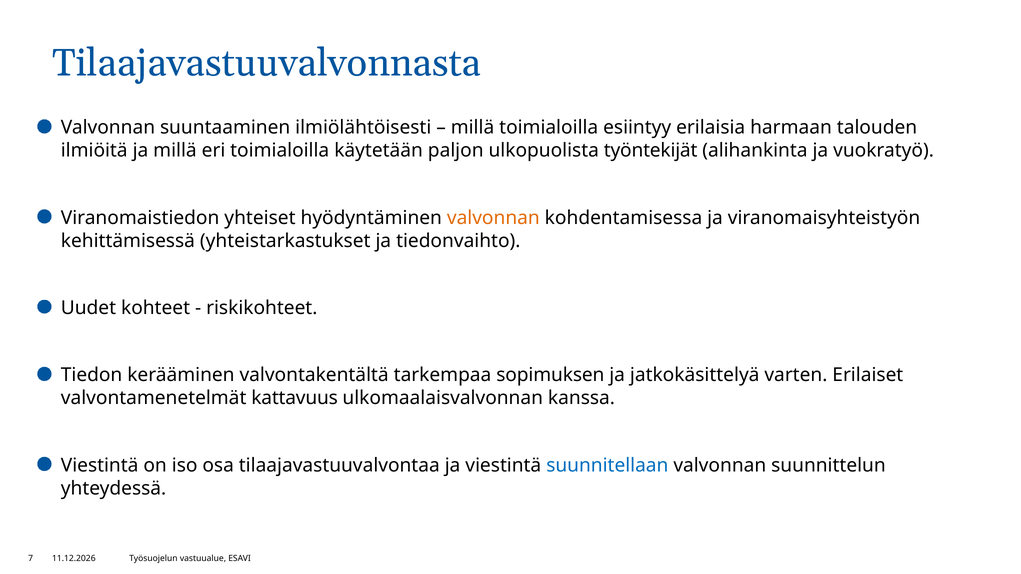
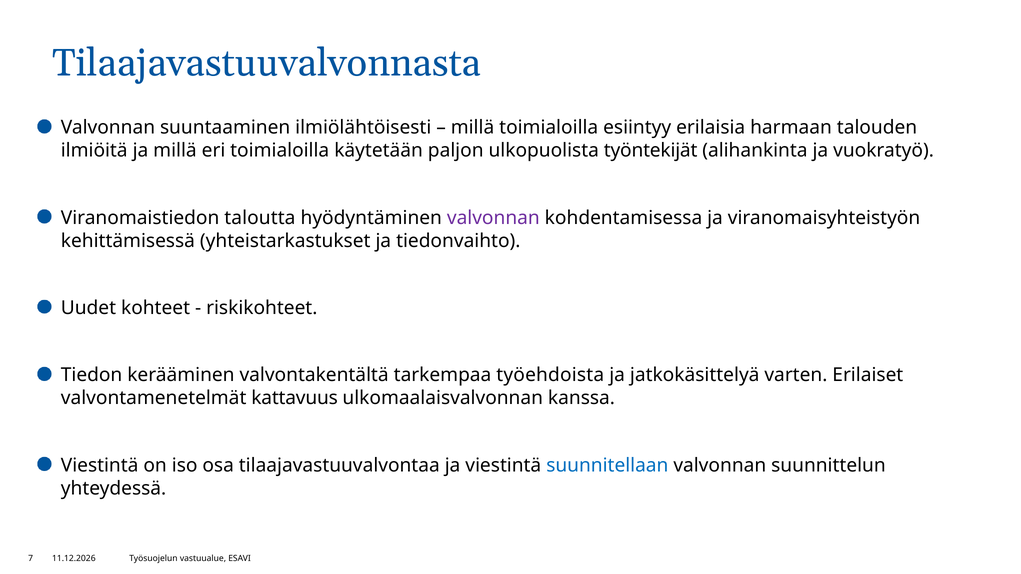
yhteiset: yhteiset -> taloutta
valvonnan at (493, 218) colour: orange -> purple
sopimuksen: sopimuksen -> työehdoista
